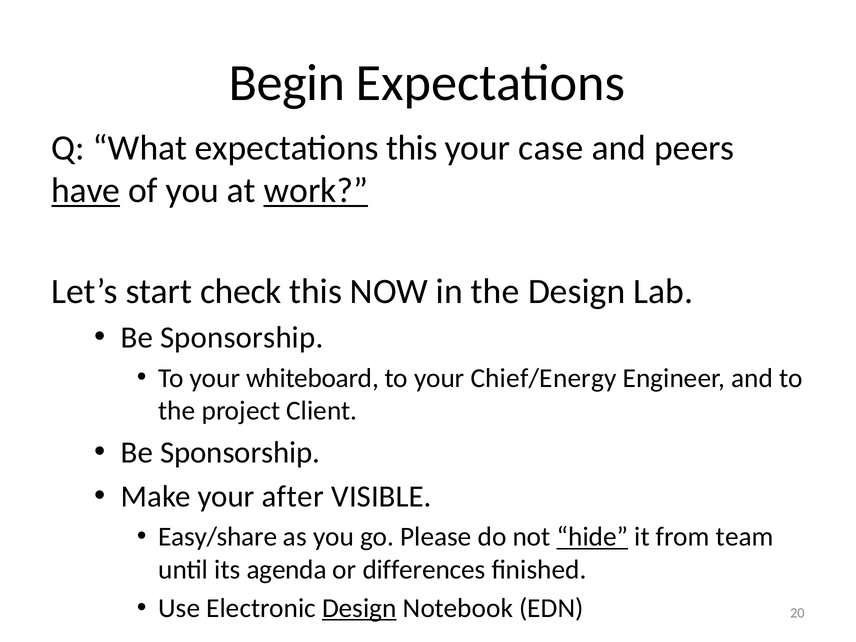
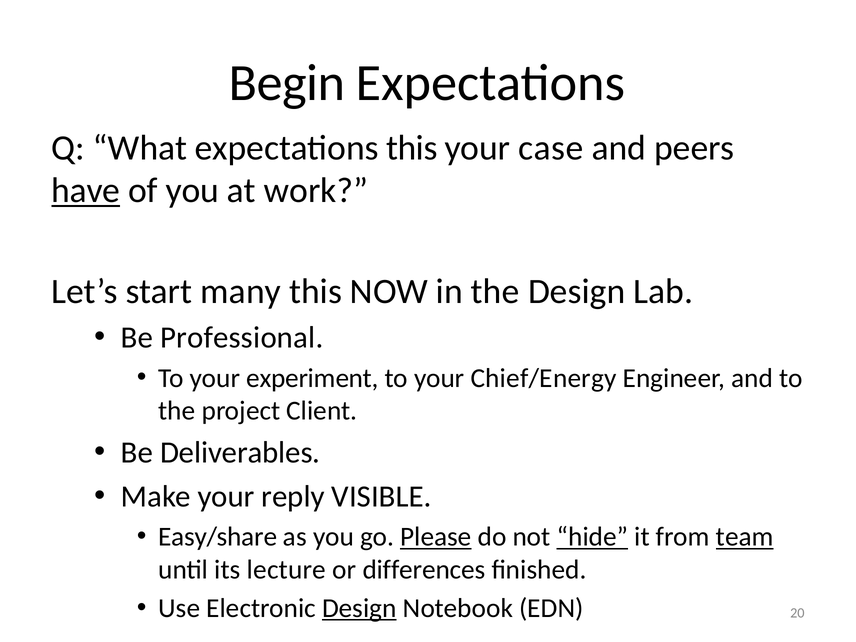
work underline: present -> none
check: check -> many
Sponsorship at (242, 338): Sponsorship -> Professional
whiteboard: whiteboard -> experiment
Sponsorship at (240, 453): Sponsorship -> Deliverables
after: after -> reply
Please underline: none -> present
team underline: none -> present
agenda: agenda -> lecture
